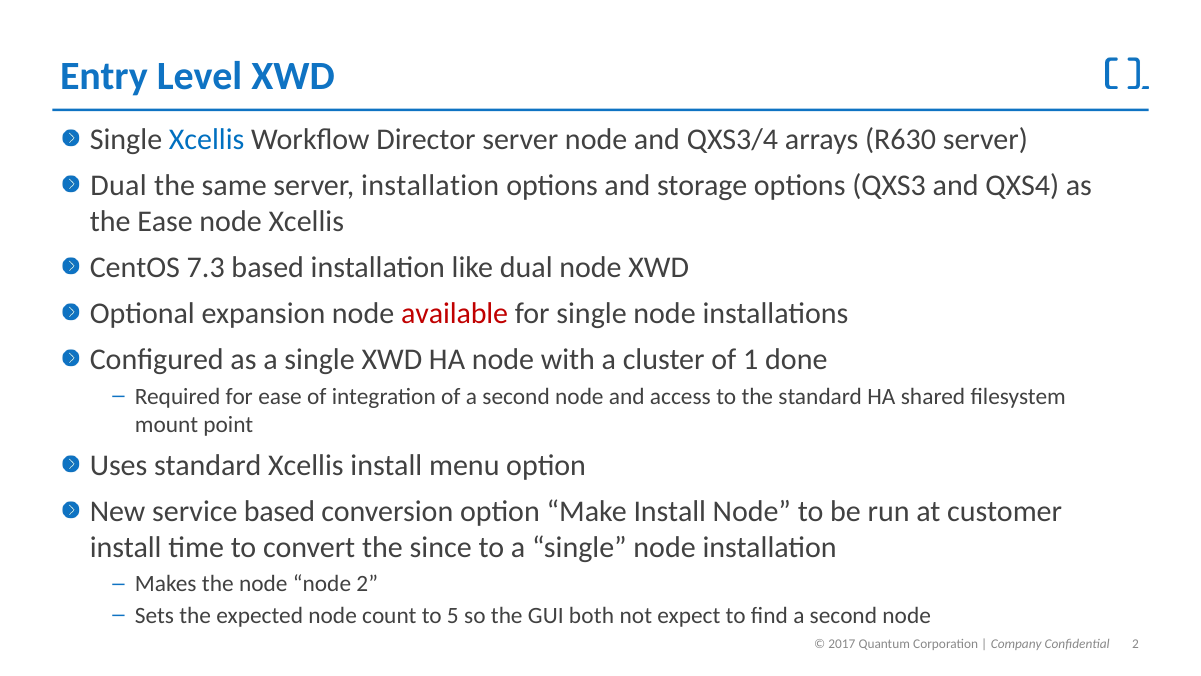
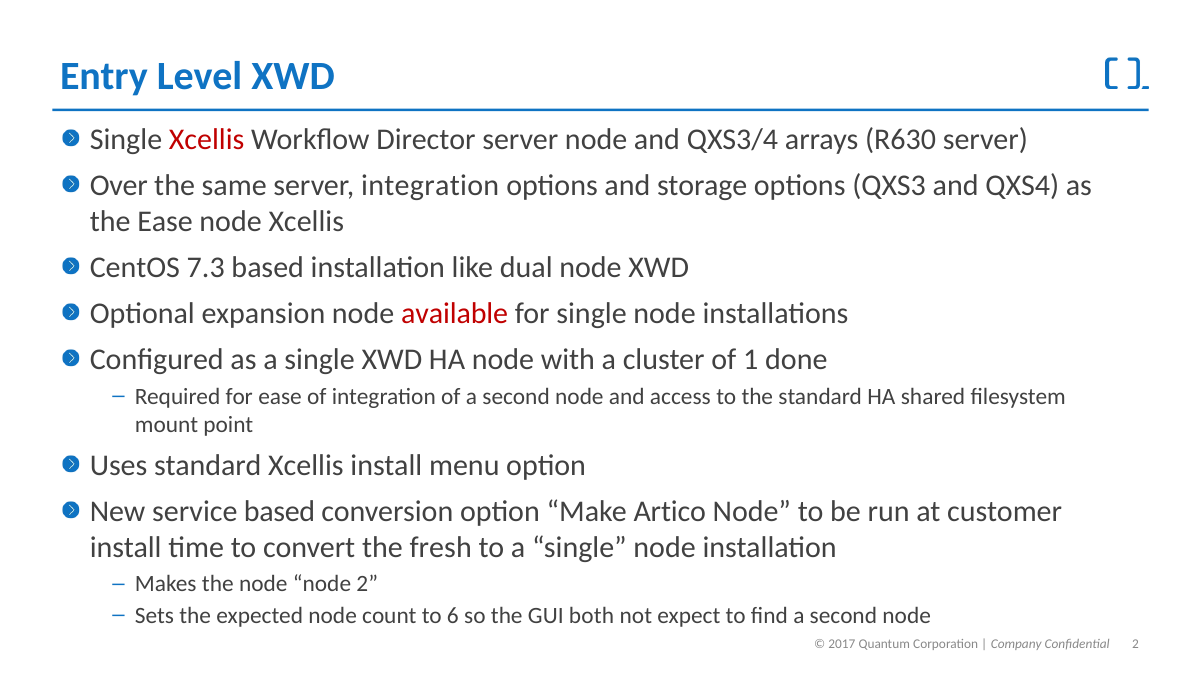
Xcellis at (207, 139) colour: blue -> red
Dual at (118, 186): Dual -> Over
server installation: installation -> integration
Make Install: Install -> Artico
since: since -> fresh
5: 5 -> 6
